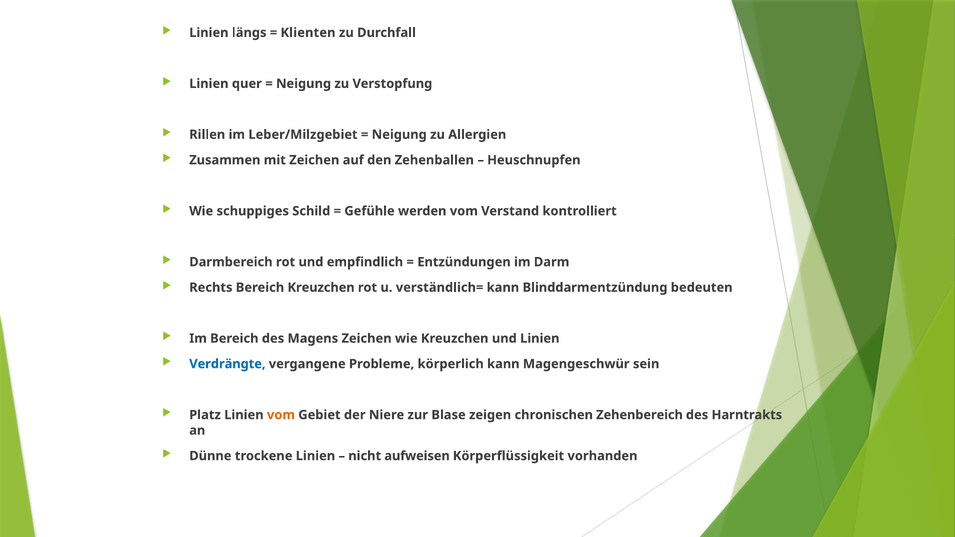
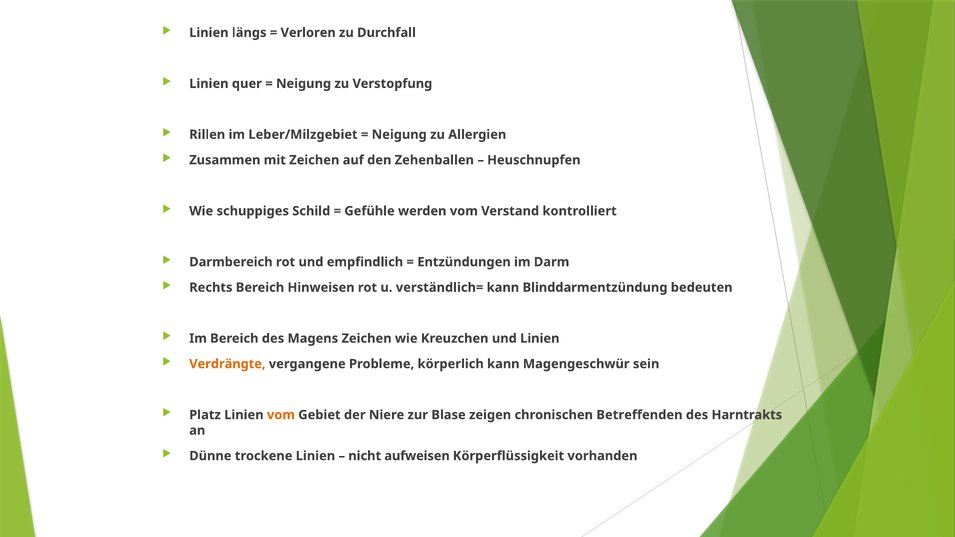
Klienten: Klienten -> Verloren
Bereich Kreuzchen: Kreuzchen -> Hinweisen
Verdrängte colour: blue -> orange
Zehenbereich: Zehenbereich -> Betreffenden
